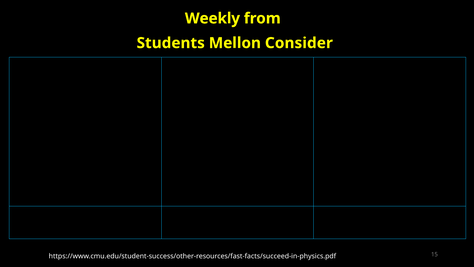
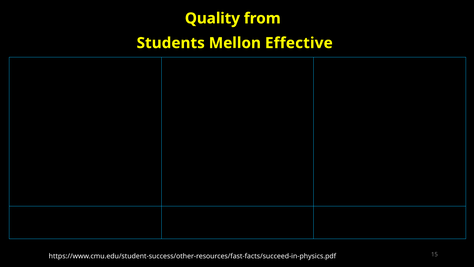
Weekly: Weekly -> Quality
Consider: Consider -> Effective
